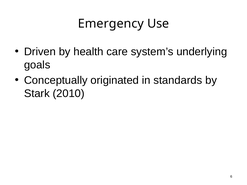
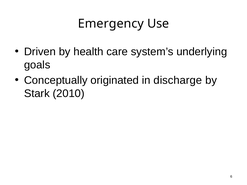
standards: standards -> discharge
